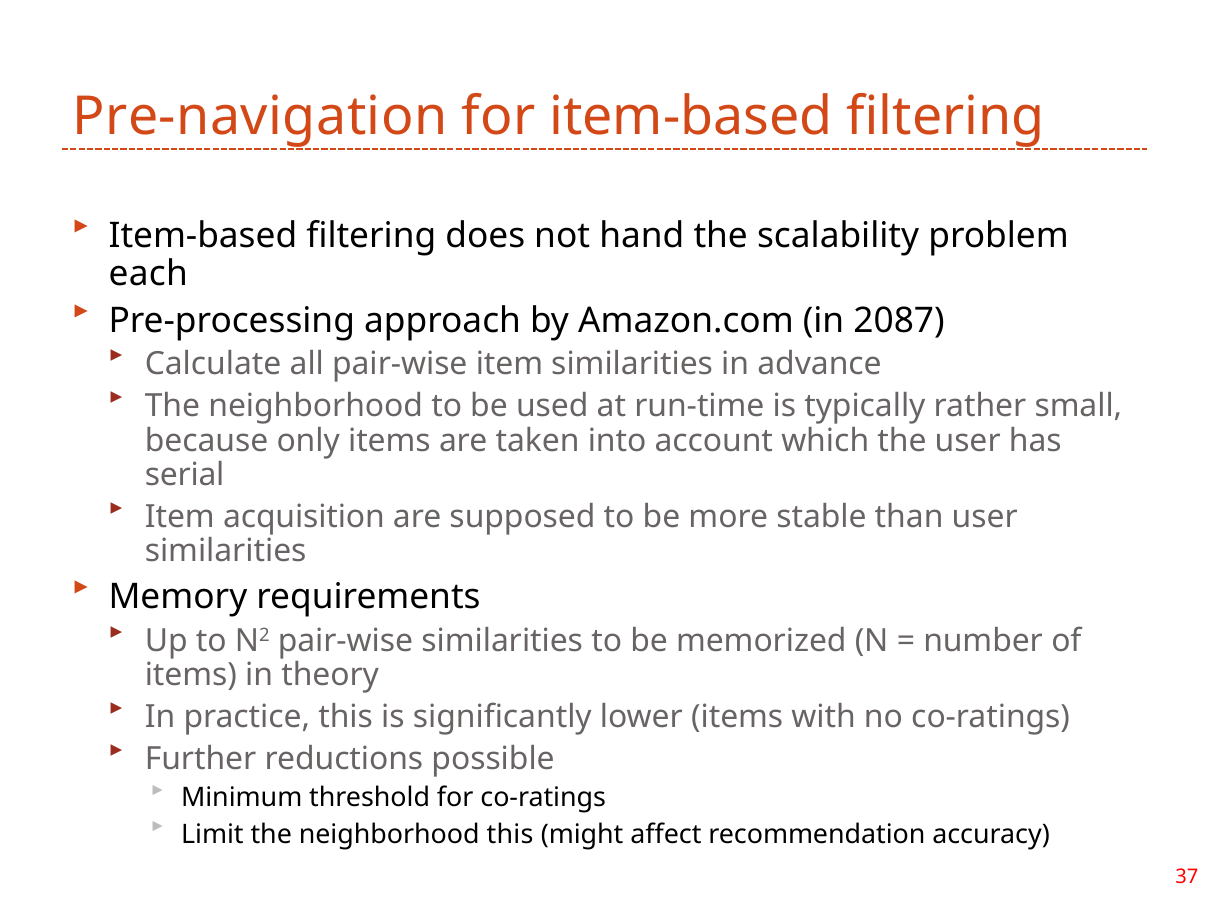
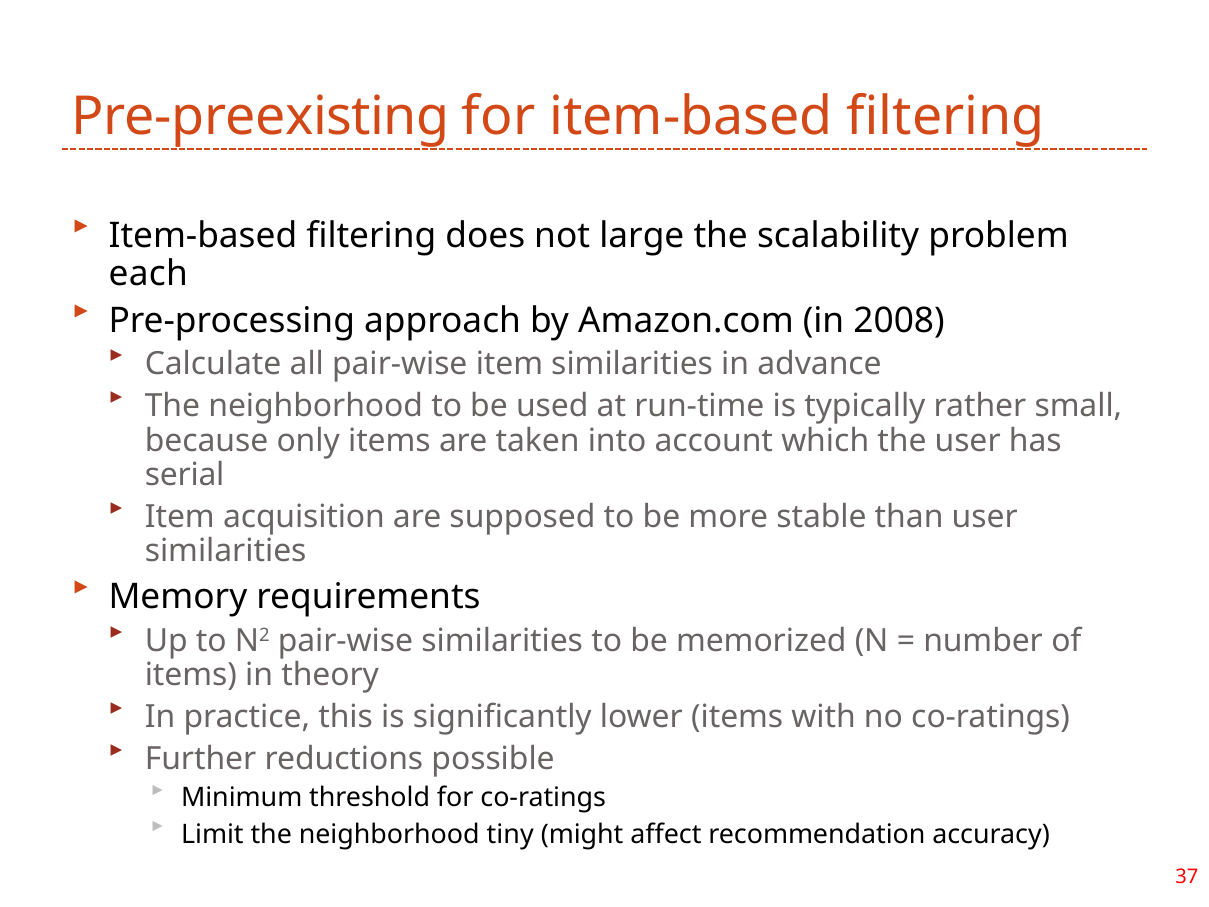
Pre-navigation: Pre-navigation -> Pre-preexisting
hand: hand -> large
2087: 2087 -> 2008
neighborhood this: this -> tiny
